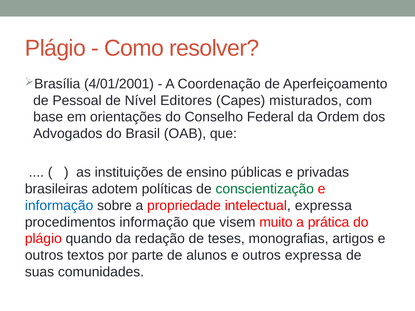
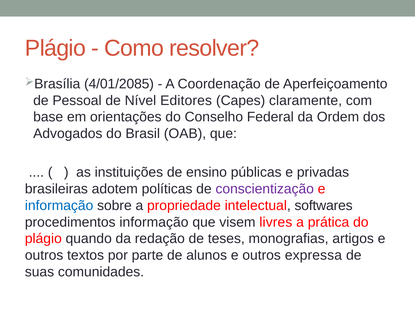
4/01/2001: 4/01/2001 -> 4/01/2085
misturados: misturados -> claramente
conscientização colour: green -> purple
intelectual expressa: expressa -> softwares
muito: muito -> livres
